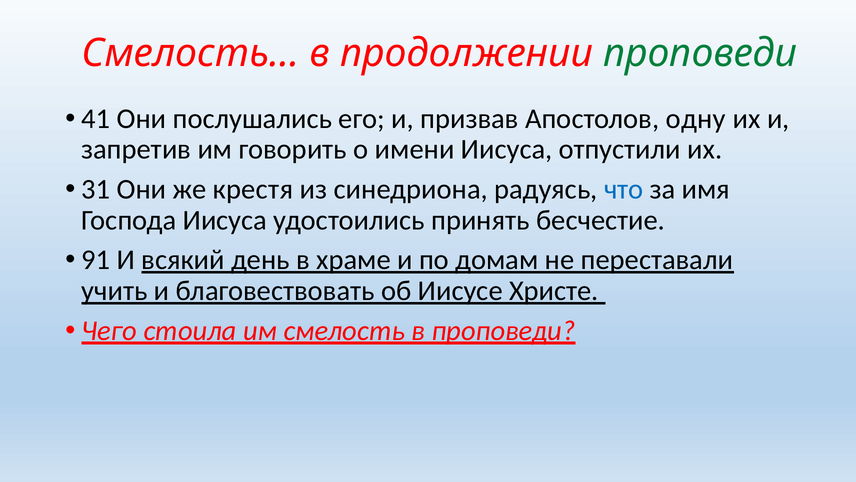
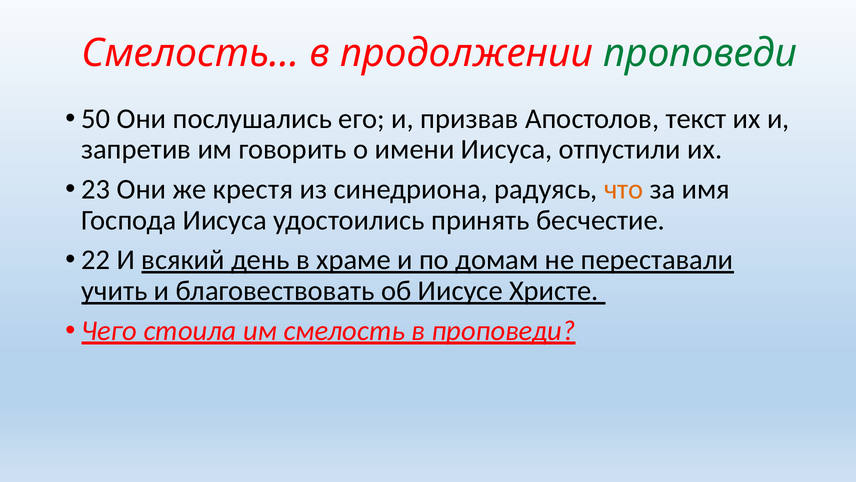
41: 41 -> 50
одну: одну -> текст
31: 31 -> 23
что colour: blue -> orange
91: 91 -> 22
